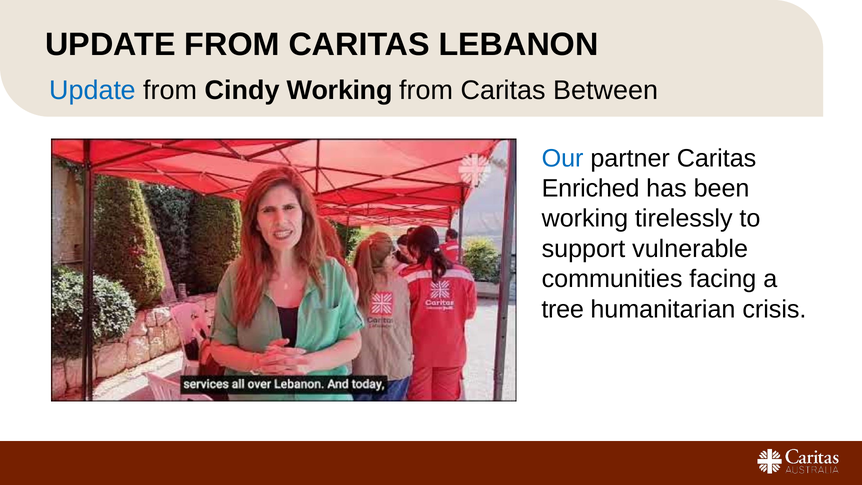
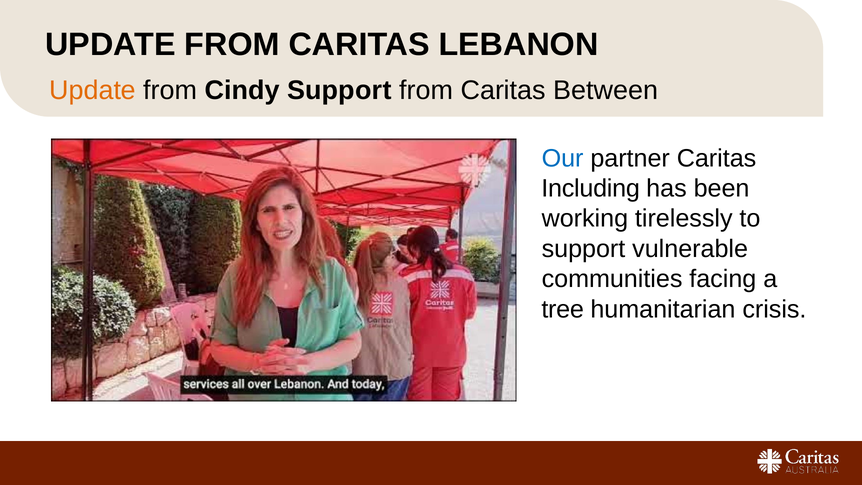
Update at (93, 91) colour: blue -> orange
Cindy Working: Working -> Support
Enriched: Enriched -> Including
